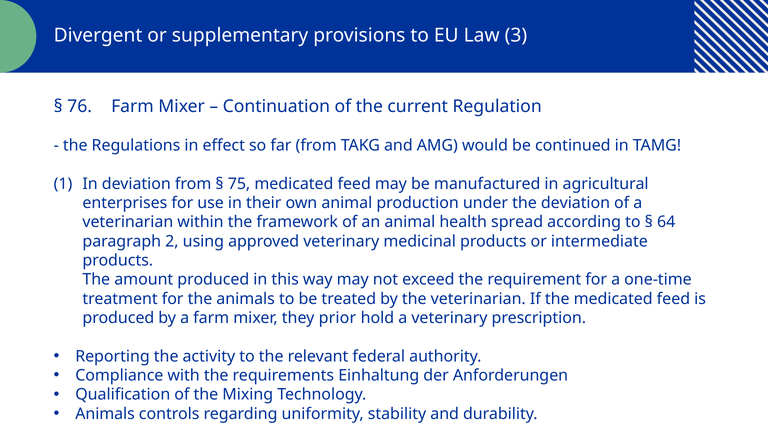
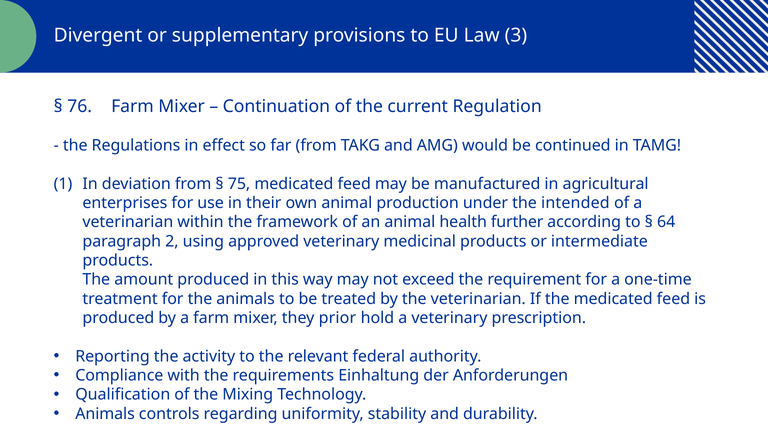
the deviation: deviation -> intended
spread: spread -> further
